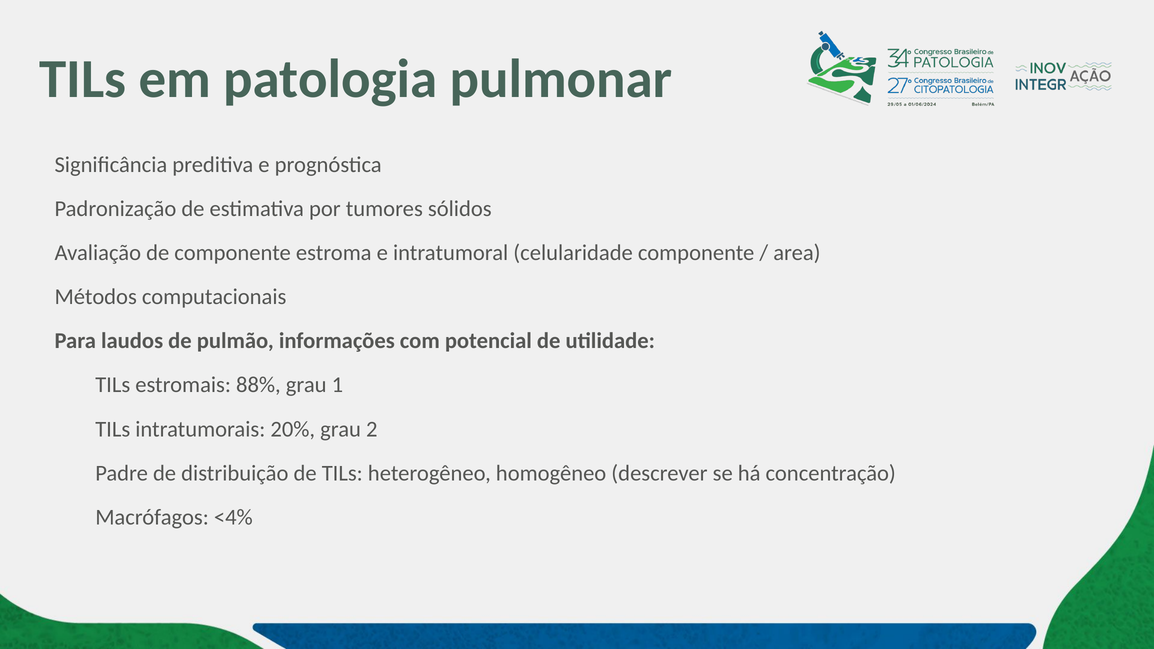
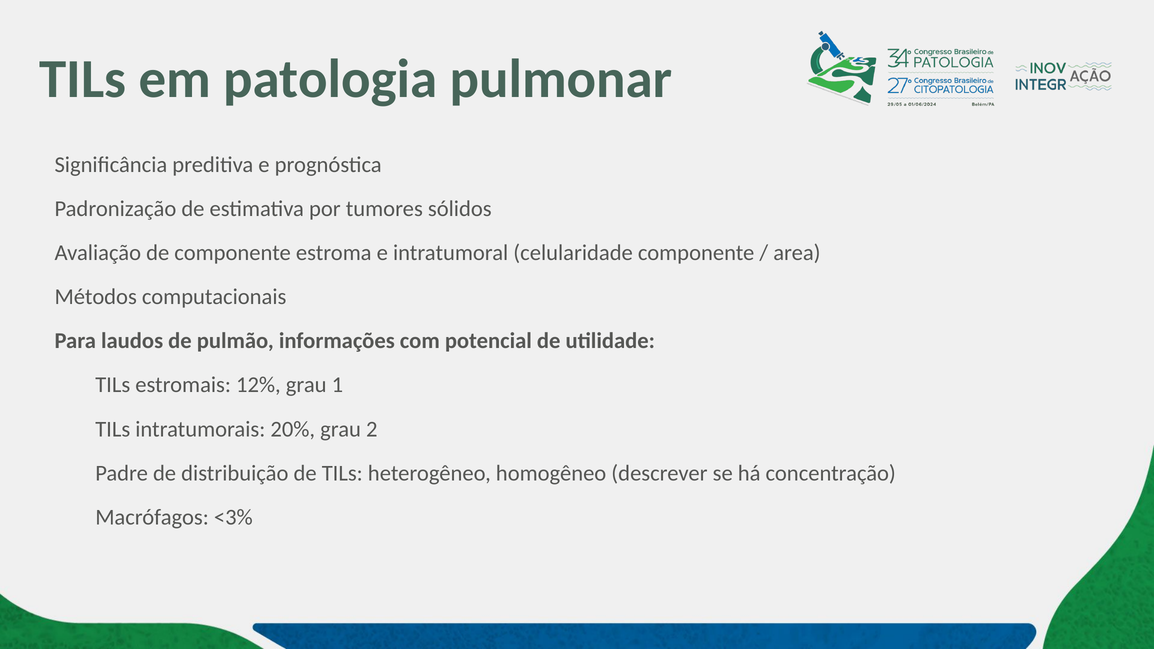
88%: 88% -> 12%
<4%: <4% -> <3%
